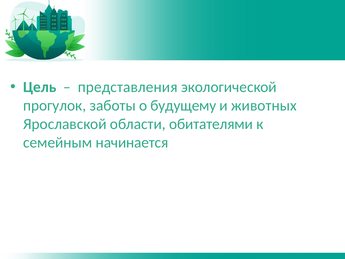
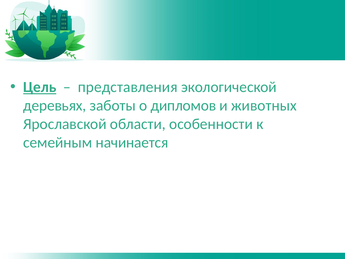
Цель underline: none -> present
прогулок: прогулок -> деревьях
будущему: будущему -> дипломов
обитателями: обитателями -> особенности
